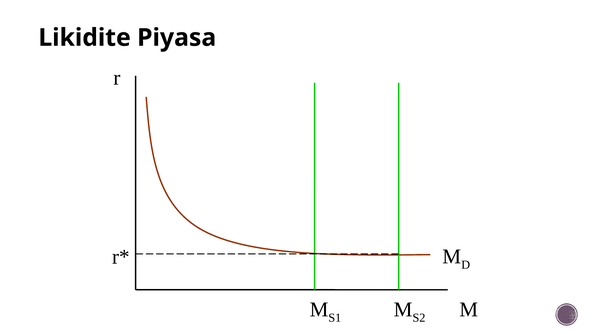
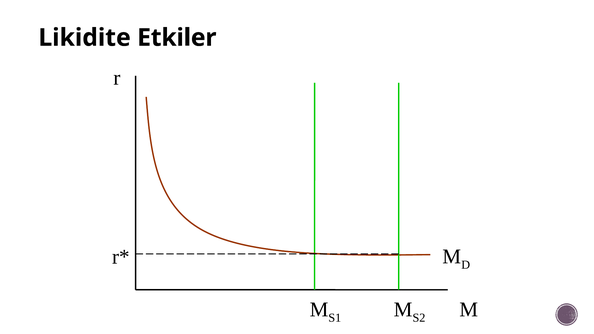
Piyasa: Piyasa -> Etkiler
